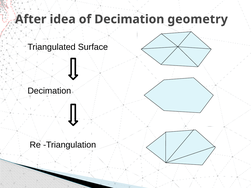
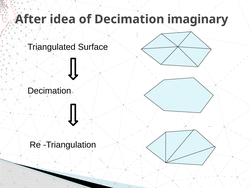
geometry: geometry -> imaginary
